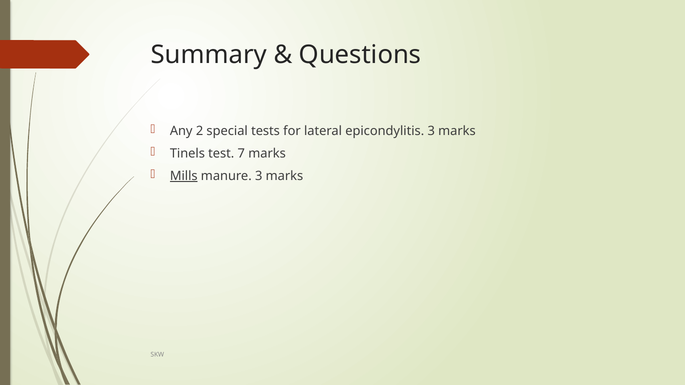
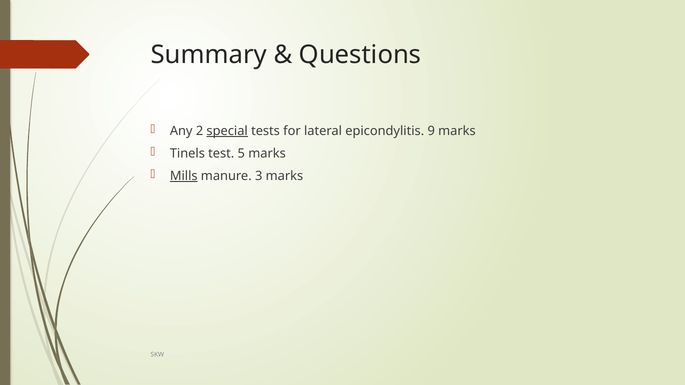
special underline: none -> present
epicondylitis 3: 3 -> 9
7: 7 -> 5
